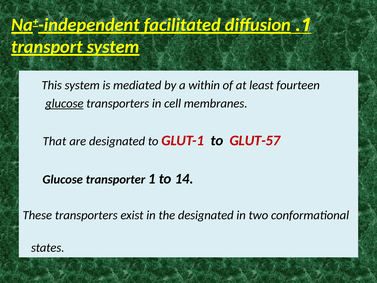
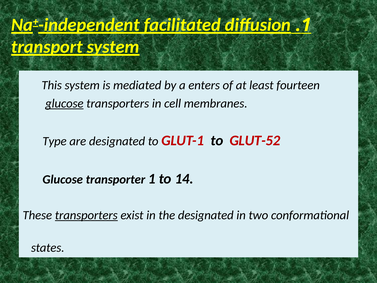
within: within -> enters
That: That -> Type
GLUT-57: GLUT-57 -> GLUT-52
transporters at (86, 215) underline: none -> present
